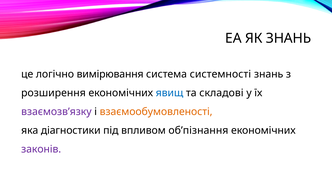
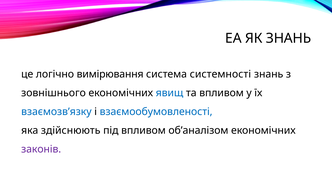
розширення: розширення -> зовнішнього
та складові: складові -> впливом
взаємозв’язку colour: purple -> blue
взаємообумовленості colour: orange -> blue
діагностики: діагностики -> здійснюють
об’пізнання: об’пізнання -> об’аналізом
